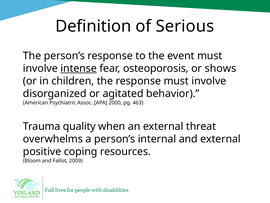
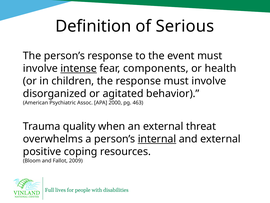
osteoporosis: osteoporosis -> components
shows: shows -> health
internal underline: none -> present
